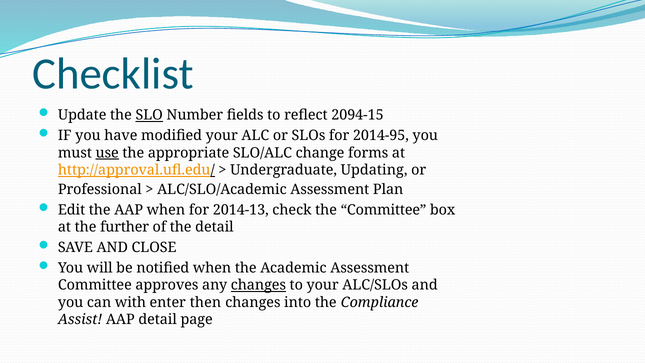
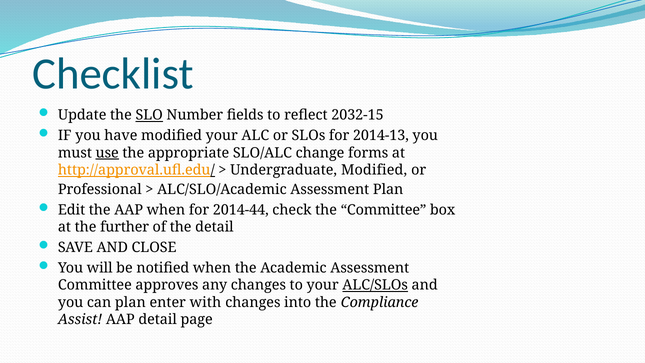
2094-15: 2094-15 -> 2032-15
2014-95: 2014-95 -> 2014-13
Undergraduate Updating: Updating -> Modified
2014-13: 2014-13 -> 2014-44
changes at (258, 285) underline: present -> none
ALC/SLOs underline: none -> present
can with: with -> plan
then: then -> with
